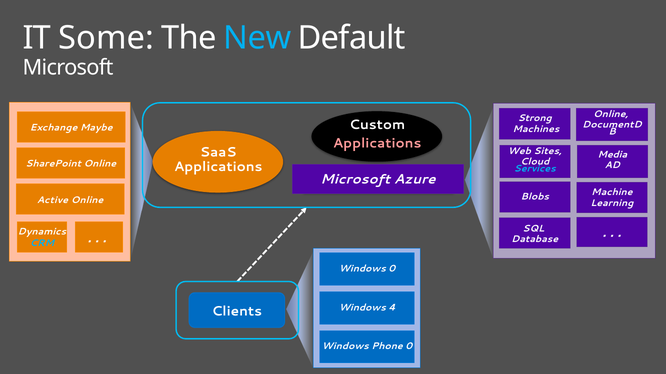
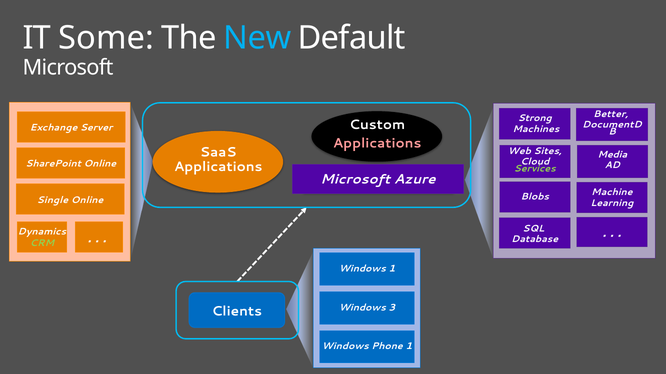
Online at (611, 114): Online -> Better
Maybe: Maybe -> Server
Services colour: light blue -> light green
Active: Active -> Single
CRM colour: light blue -> light green
Windows 0: 0 -> 1
4: 4 -> 3
Phone 0: 0 -> 1
